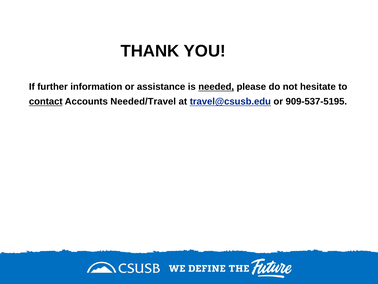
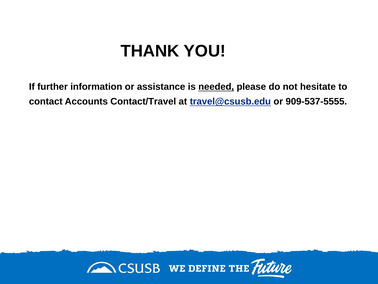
contact underline: present -> none
Needed/Travel: Needed/Travel -> Contact/Travel
909-537-5195: 909-537-5195 -> 909-537-5555
